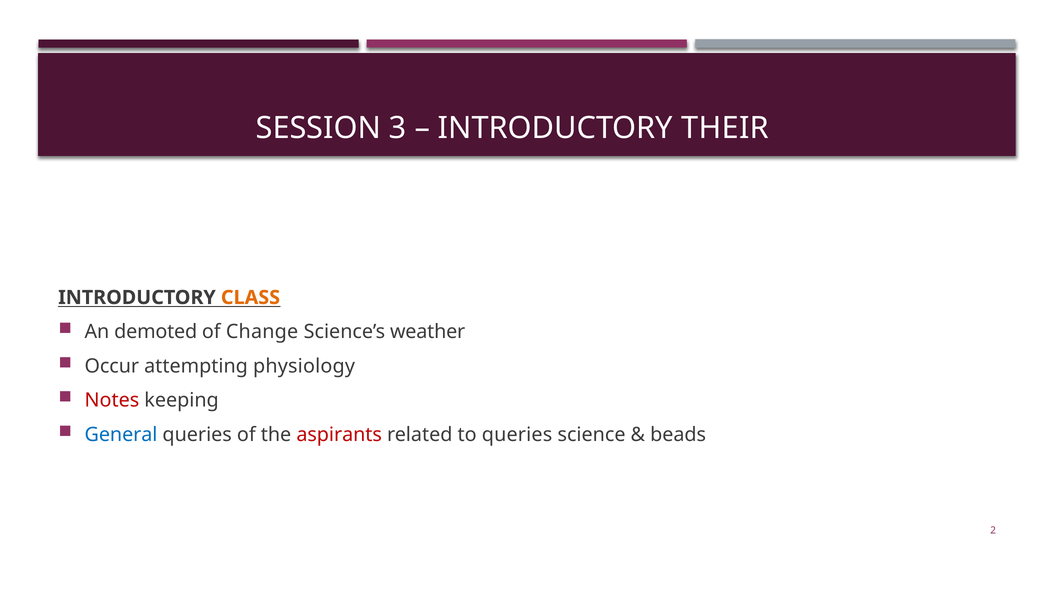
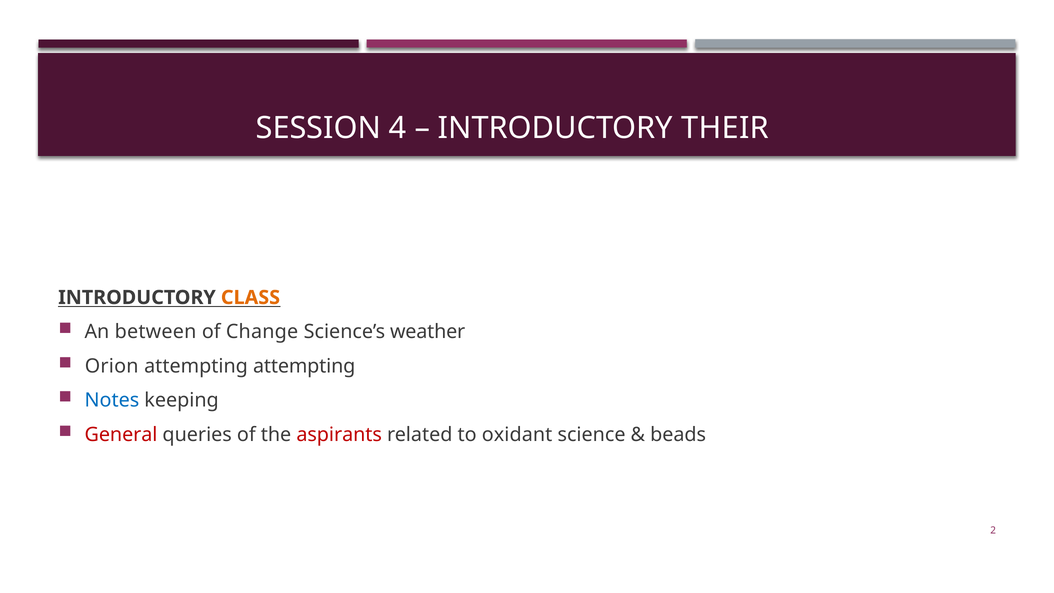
3: 3 -> 4
demoted: demoted -> between
Occur: Occur -> Orion
attempting physiology: physiology -> attempting
Notes colour: red -> blue
General colour: blue -> red
to queries: queries -> oxidant
